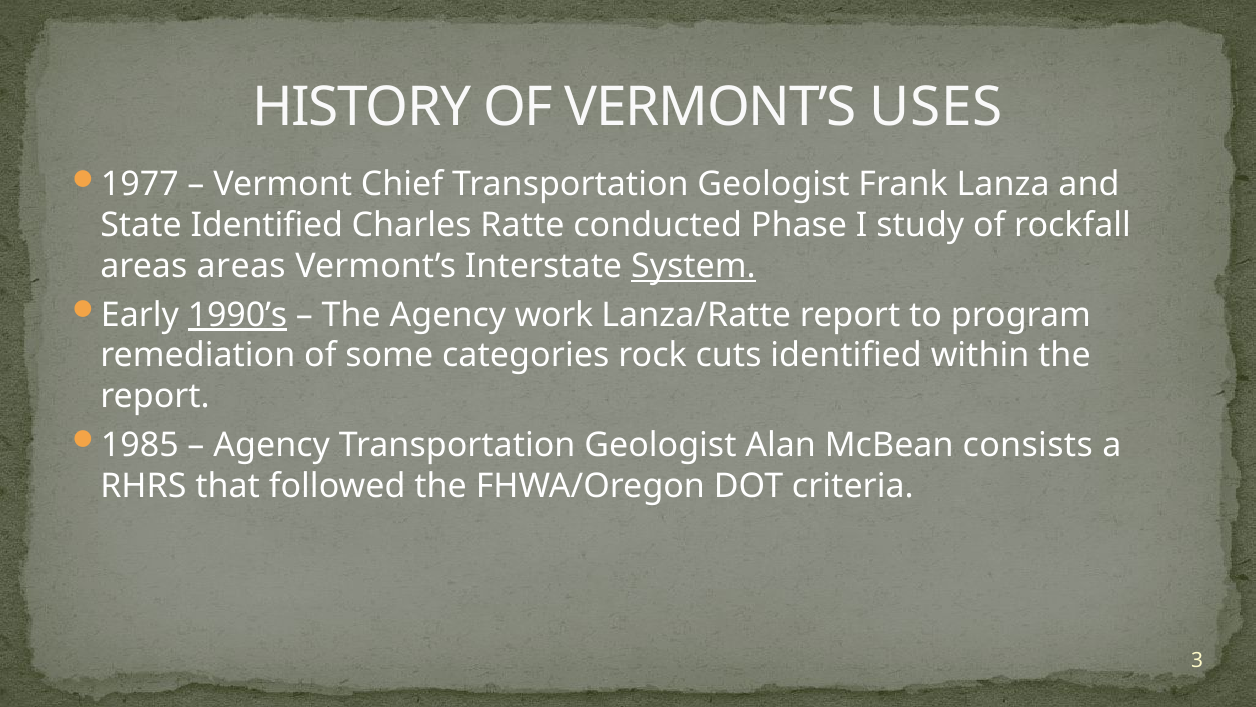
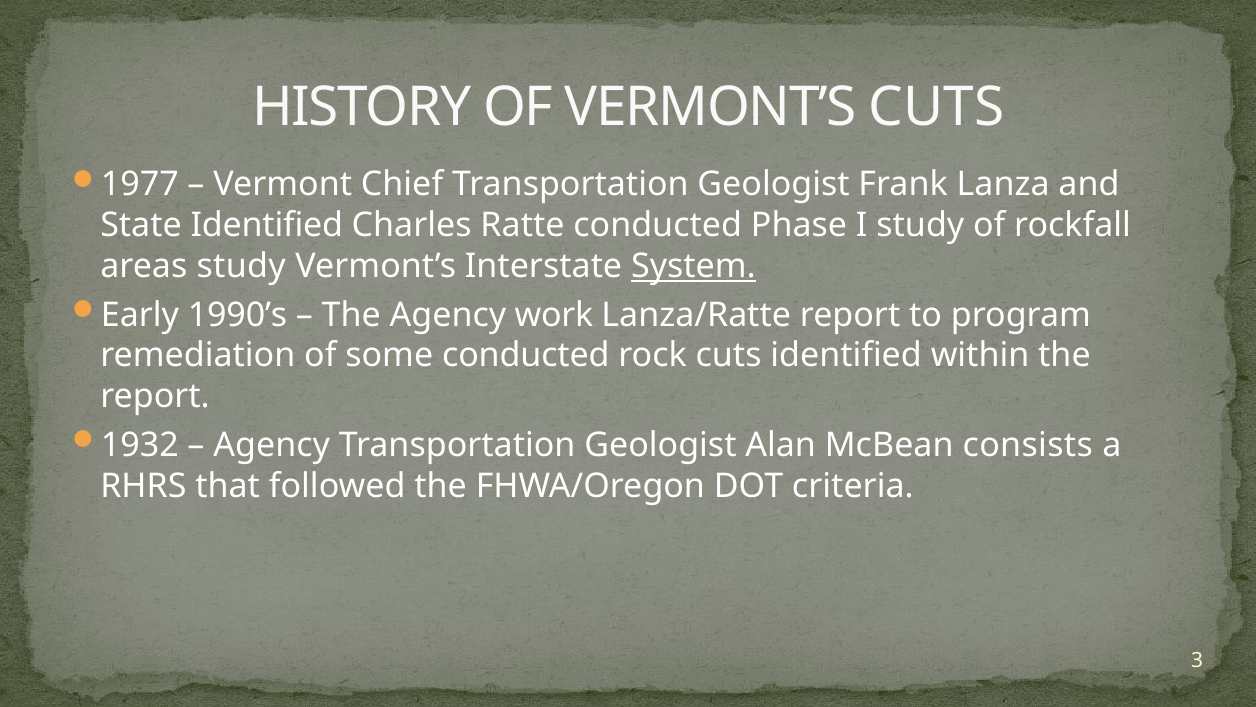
VERMONT’S USES: USES -> CUTS
areas areas: areas -> study
1990’s underline: present -> none
some categories: categories -> conducted
1985: 1985 -> 1932
